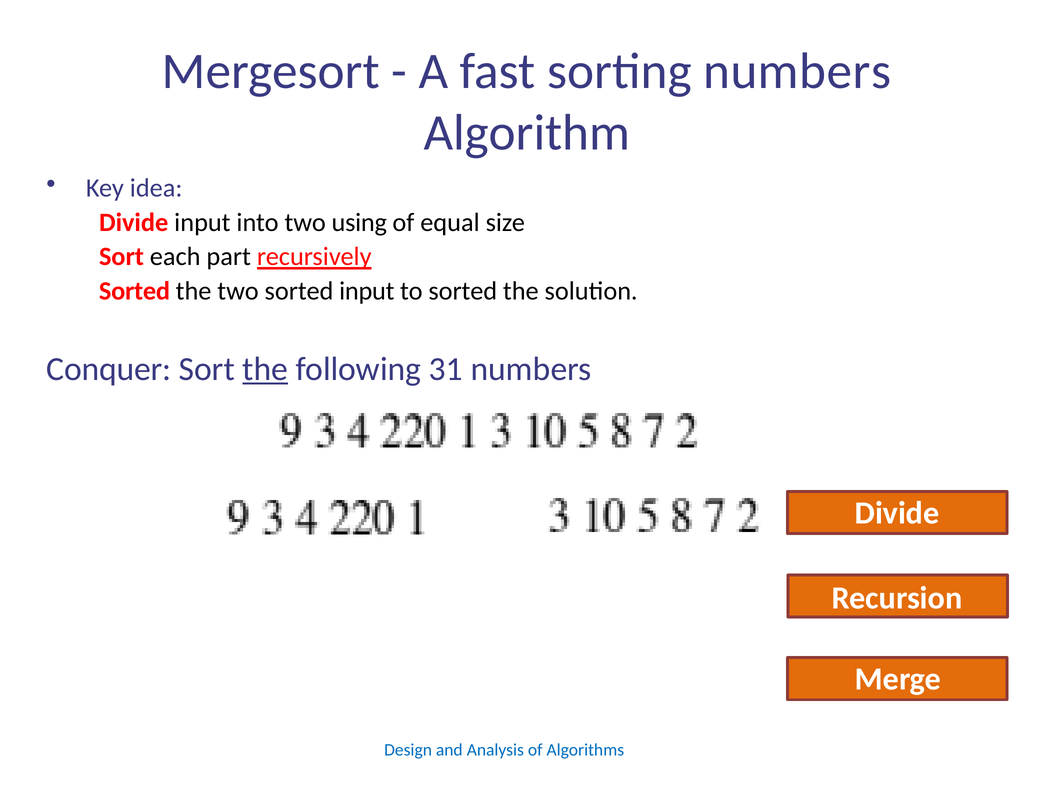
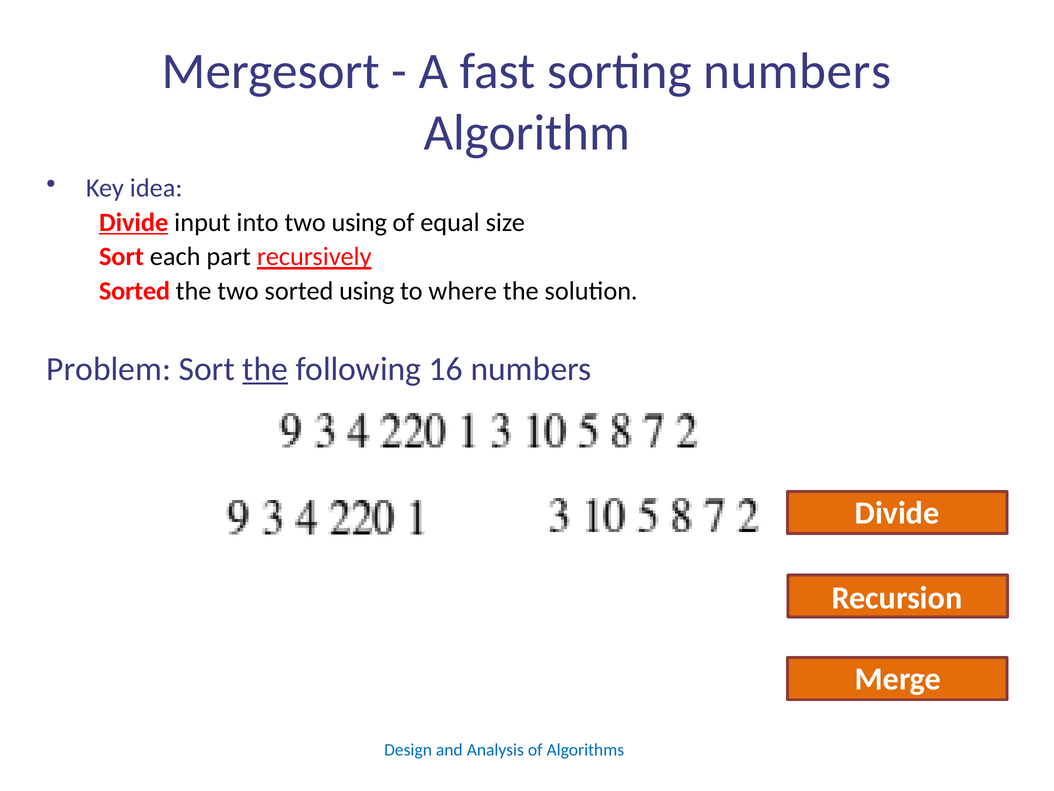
Divide at (134, 222) underline: none -> present
sorted input: input -> using
to sorted: sorted -> where
Conquer: Conquer -> Problem
31: 31 -> 16
